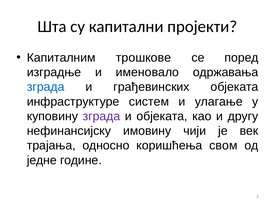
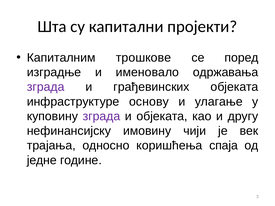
зграда at (46, 87) colour: blue -> purple
систем: систем -> основу
свом: свом -> спаја
